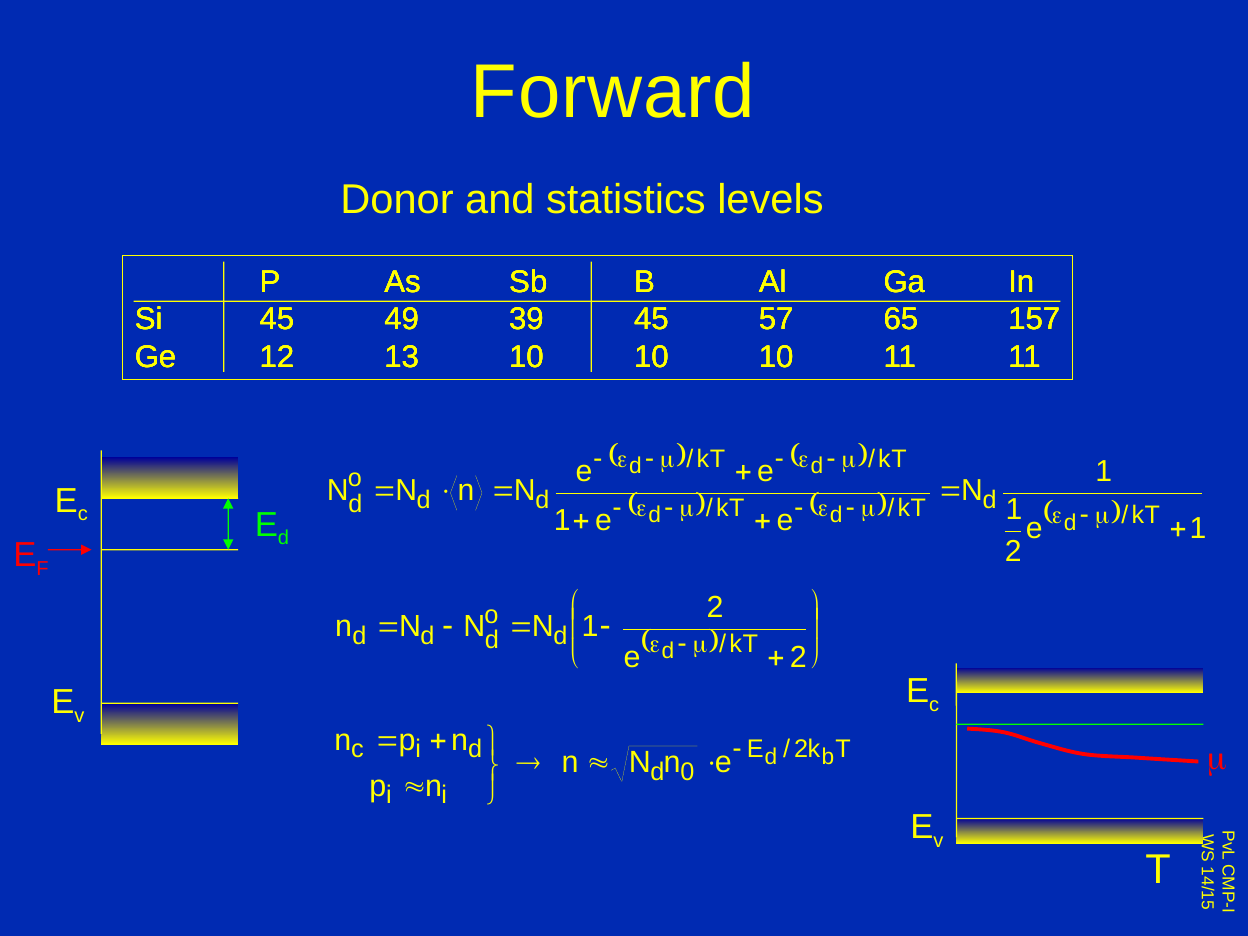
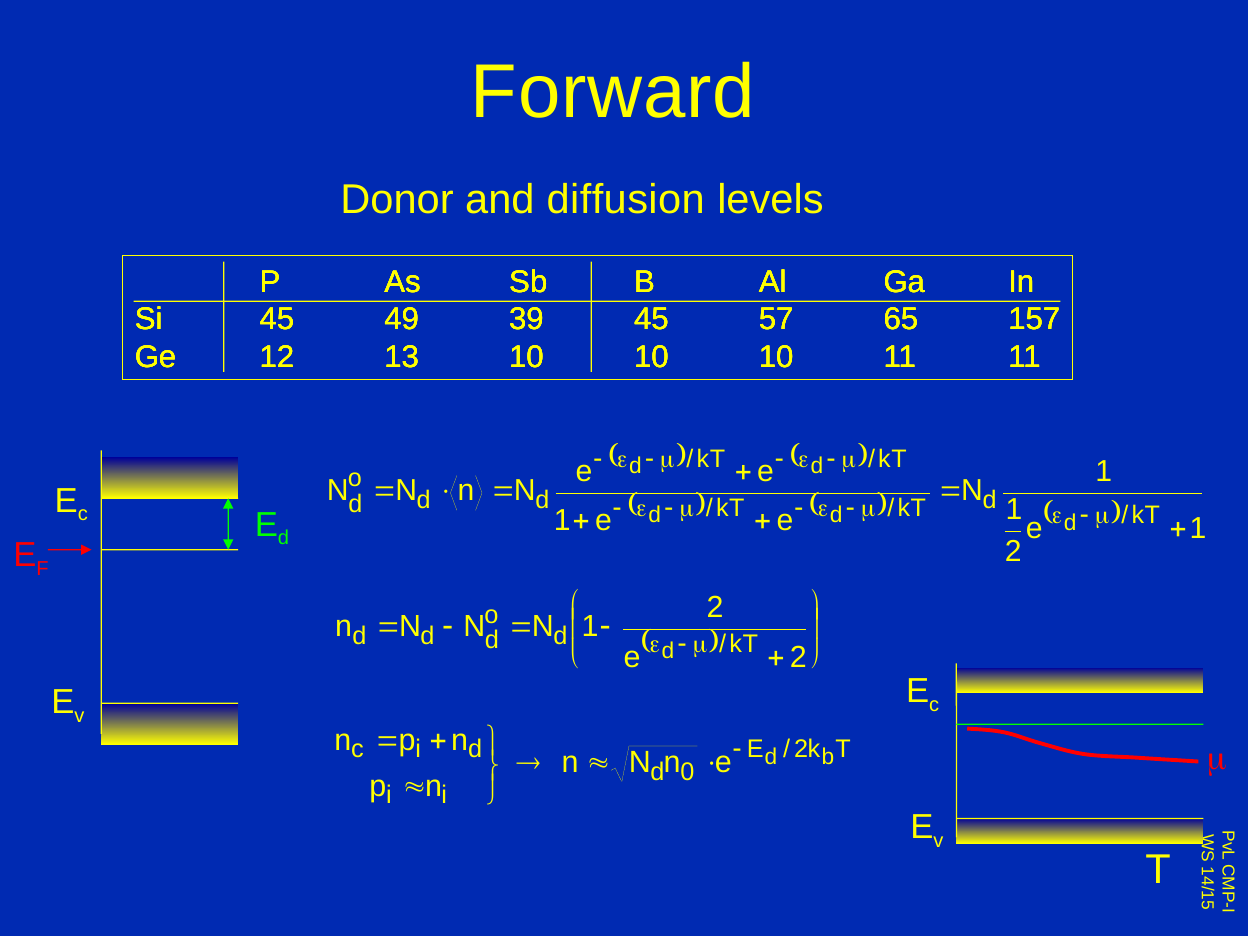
statistics: statistics -> diffusion
